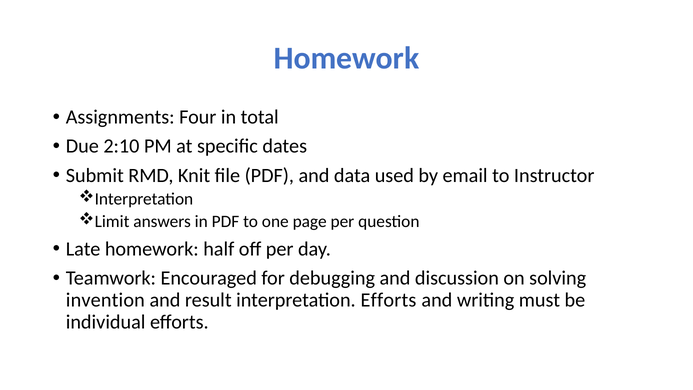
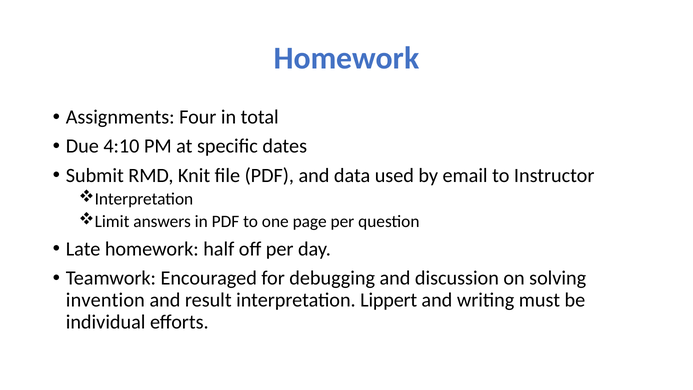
2:10: 2:10 -> 4:10
interpretation Efforts: Efforts -> Lippert
